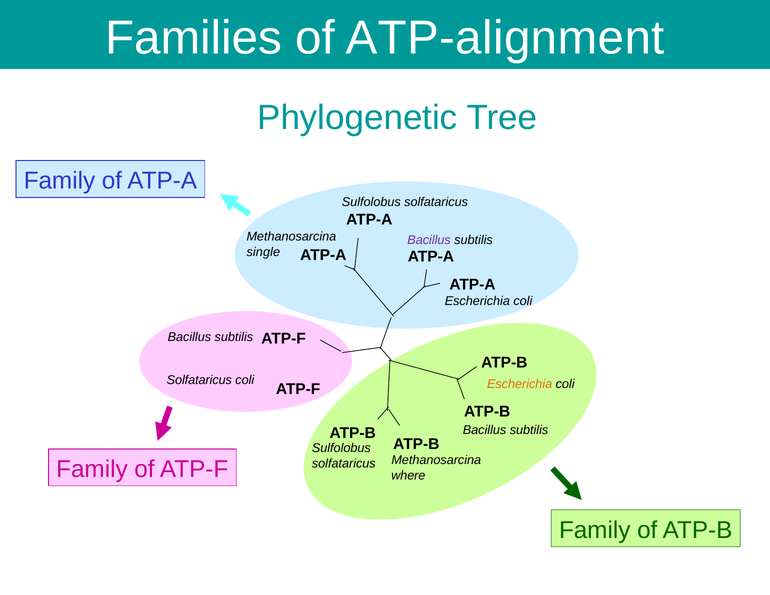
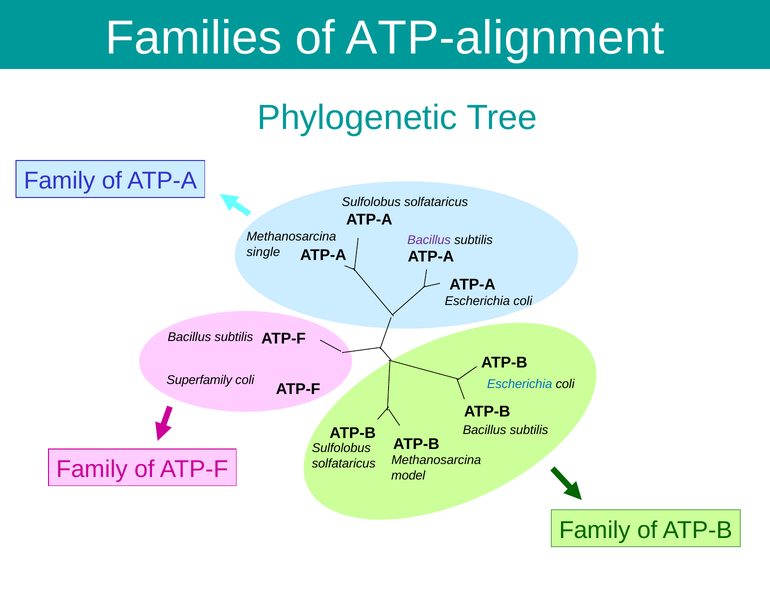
Solfataricus at (199, 380): Solfataricus -> Superfamily
Escherichia at (520, 384) colour: orange -> blue
where: where -> model
